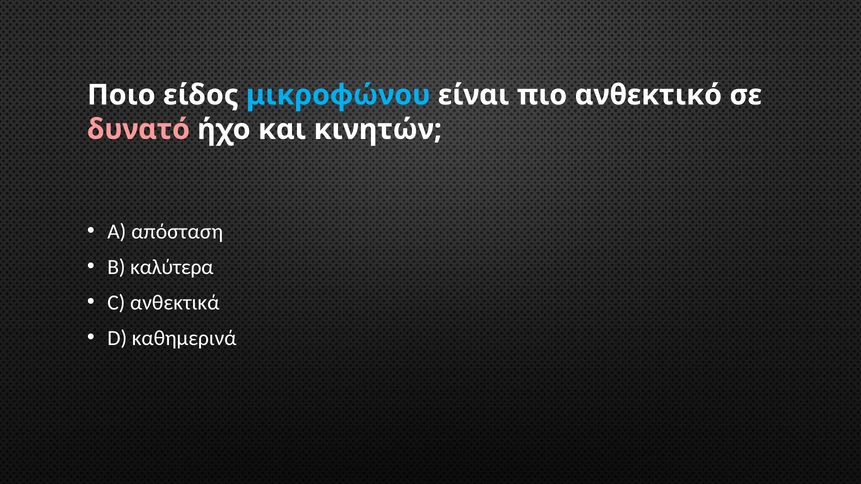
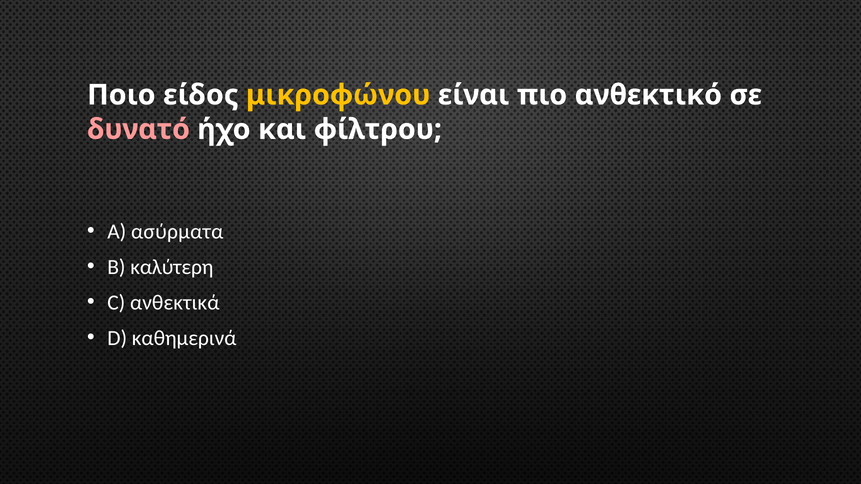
μικροφώνου colour: light blue -> yellow
κινητών: κινητών -> φίλτρου
απόσταση: απόσταση -> ασύρματα
καλύτερα: καλύτερα -> καλύτερη
